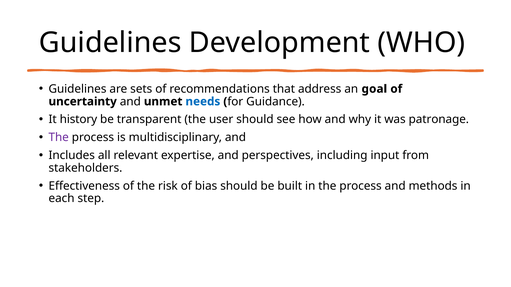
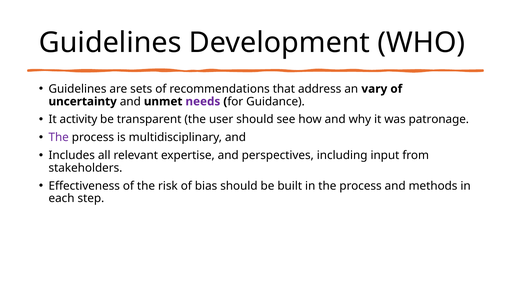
goal: goal -> vary
needs colour: blue -> purple
history: history -> activity
